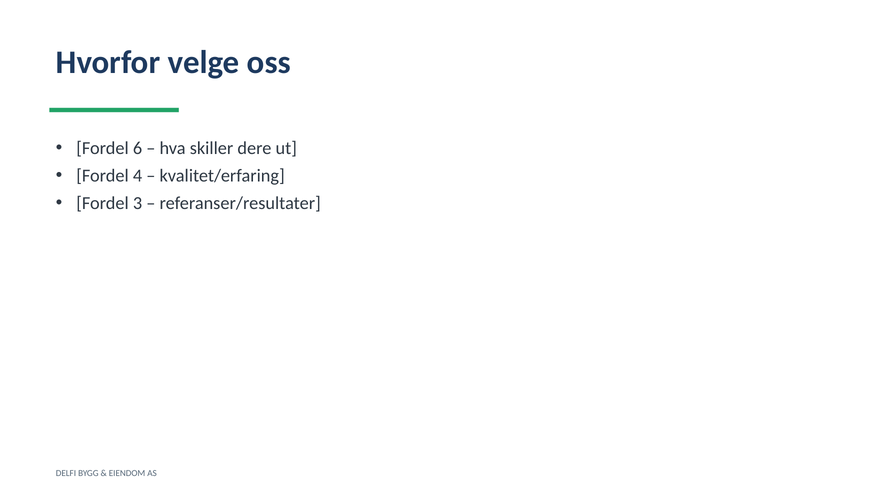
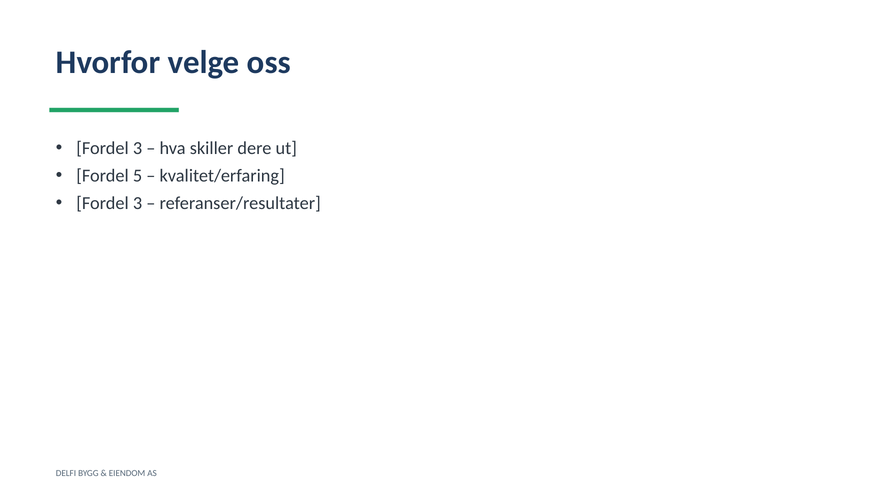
6 at (138, 149): 6 -> 3
4: 4 -> 5
